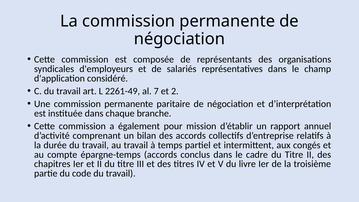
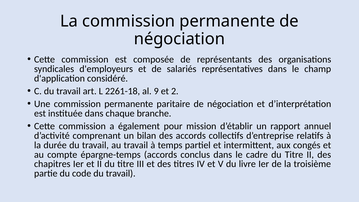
2261-49: 2261-49 -> 2261-18
7: 7 -> 9
